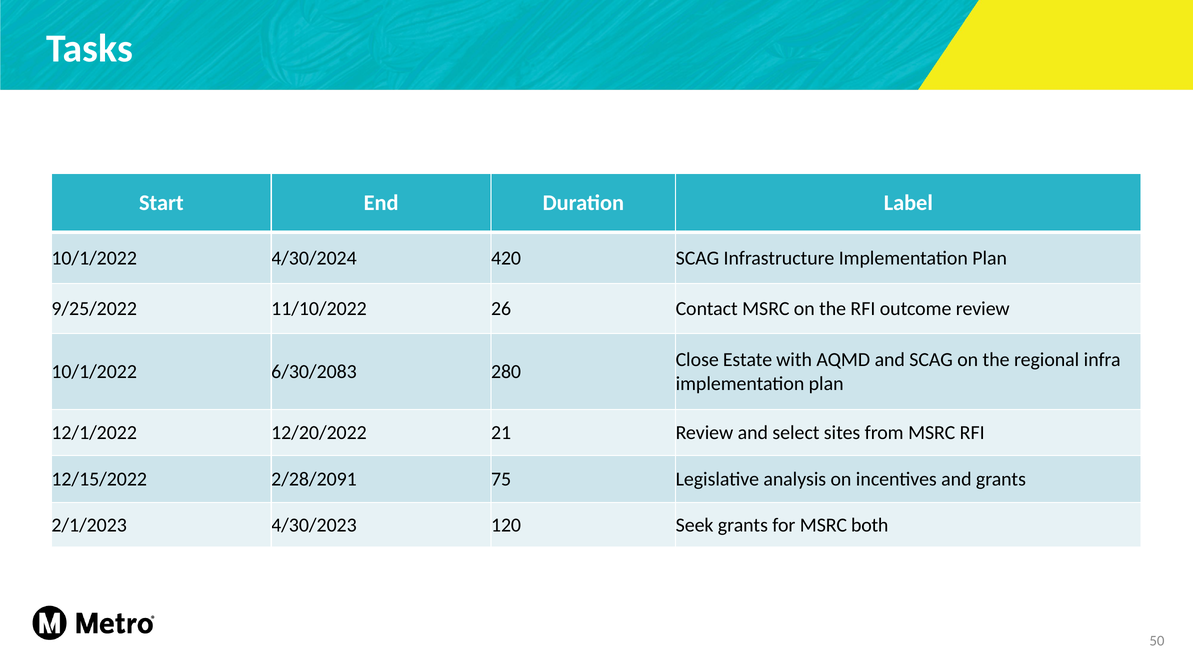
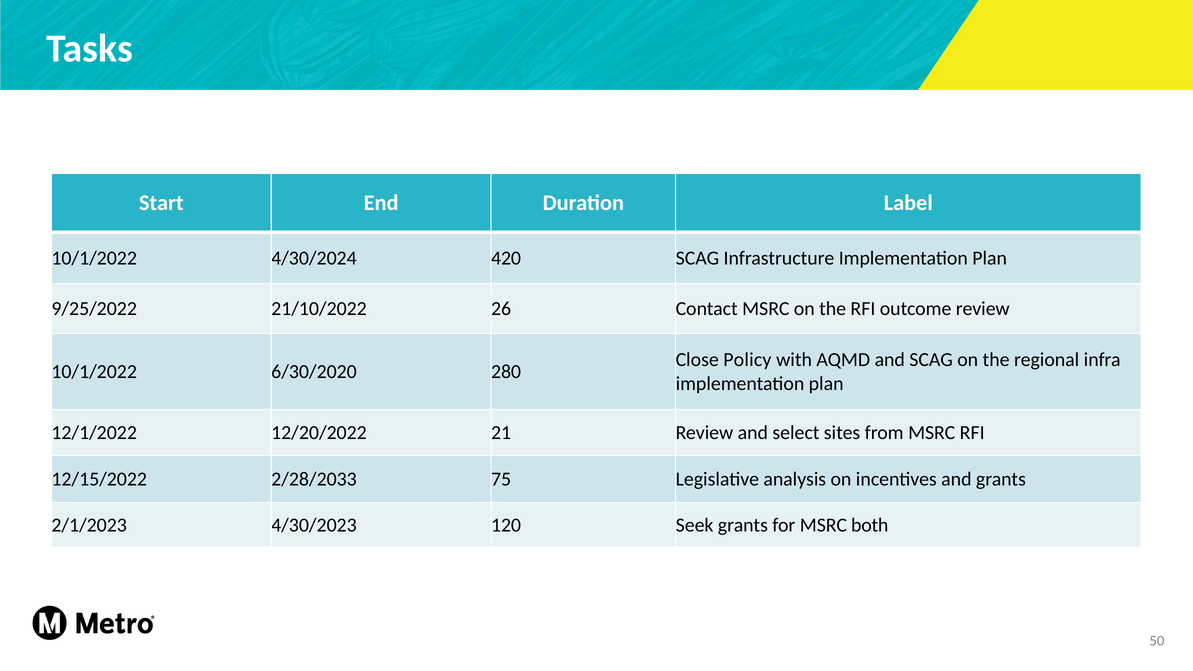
11/10/2022: 11/10/2022 -> 21/10/2022
Estate: Estate -> Policy
6/30/2083: 6/30/2083 -> 6/30/2020
2/28/2091: 2/28/2091 -> 2/28/2033
